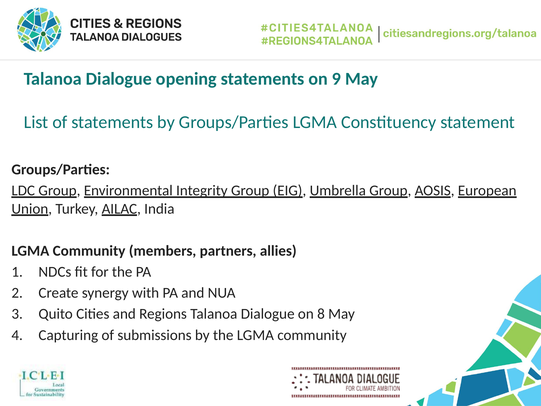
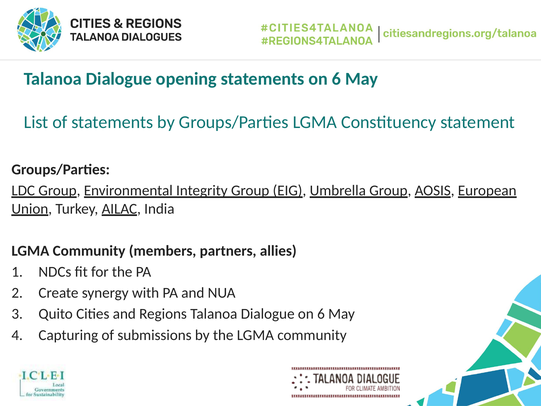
statements on 9: 9 -> 6
Dialogue on 8: 8 -> 6
